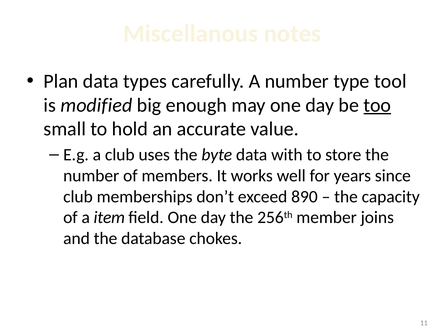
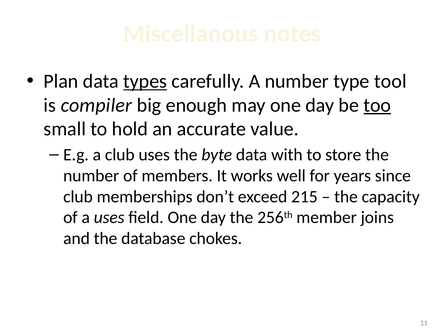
types underline: none -> present
modified: modified -> compiler
890: 890 -> 215
a item: item -> uses
